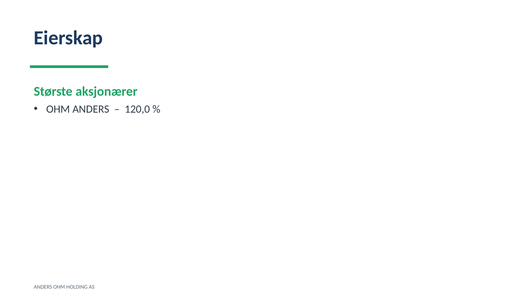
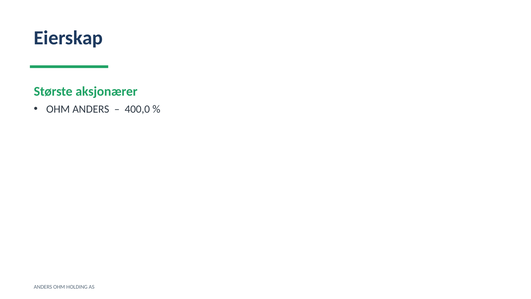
120,0: 120,0 -> 400,0
